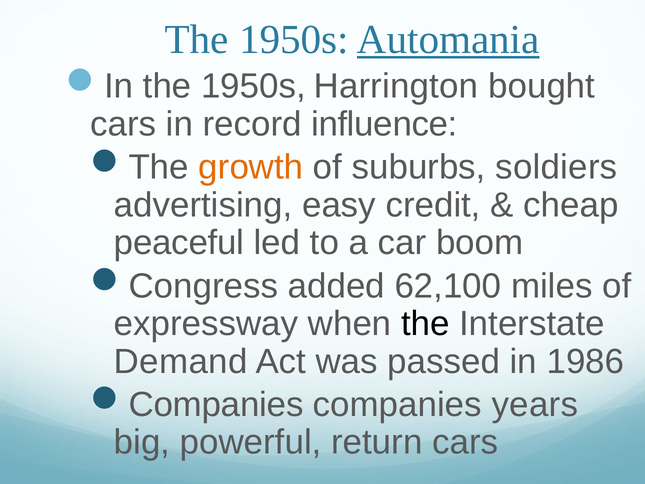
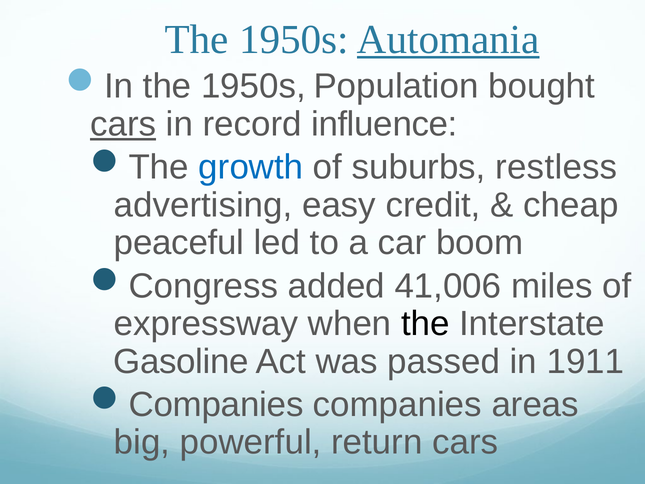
Harrington: Harrington -> Population
cars at (123, 124) underline: none -> present
growth colour: orange -> blue
soldiers: soldiers -> restless
62,100: 62,100 -> 41,006
Demand: Demand -> Gasoline
1986: 1986 -> 1911
years: years -> areas
